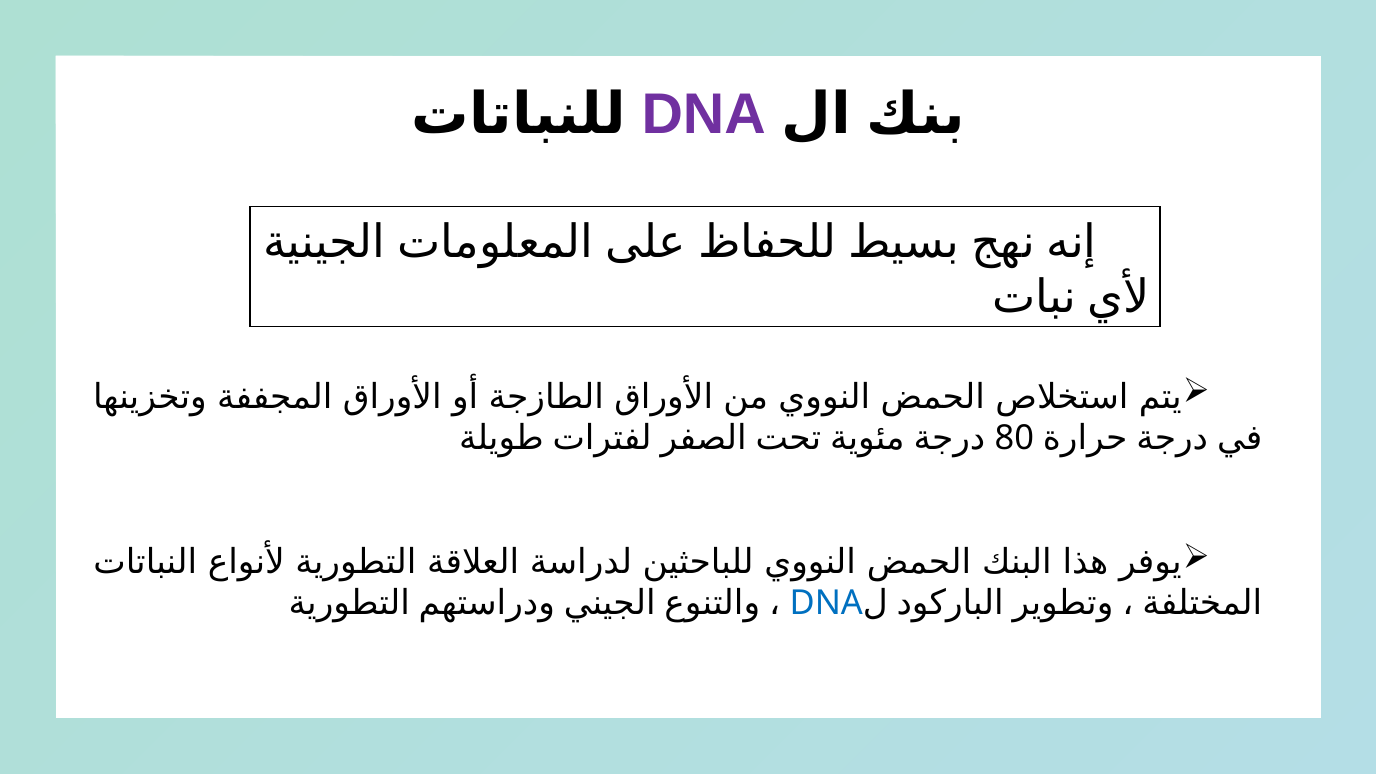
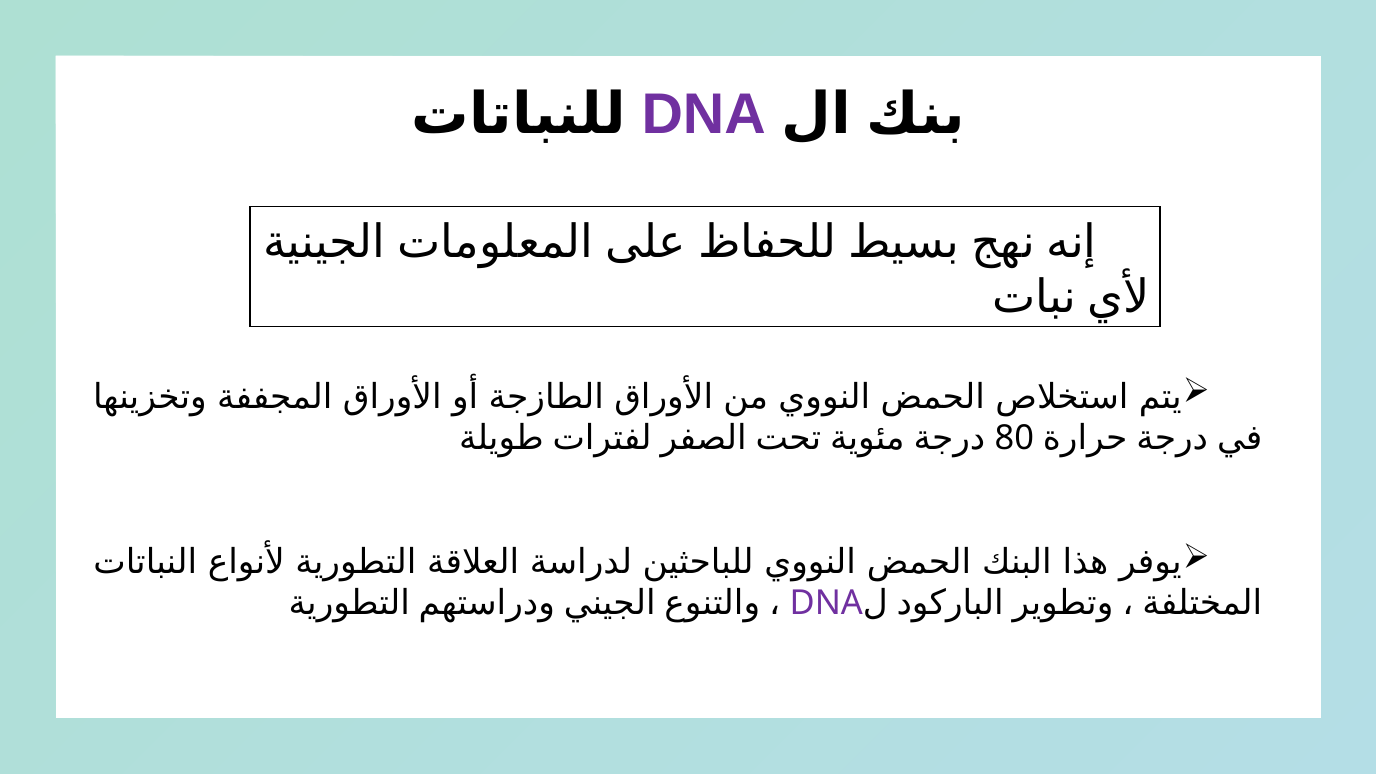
DNA at (826, 604) colour: blue -> purple
